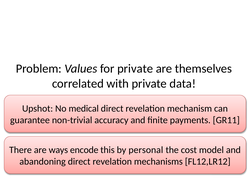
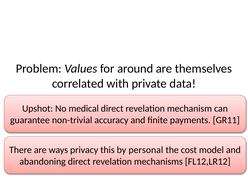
for private: private -> around
encode: encode -> privacy
